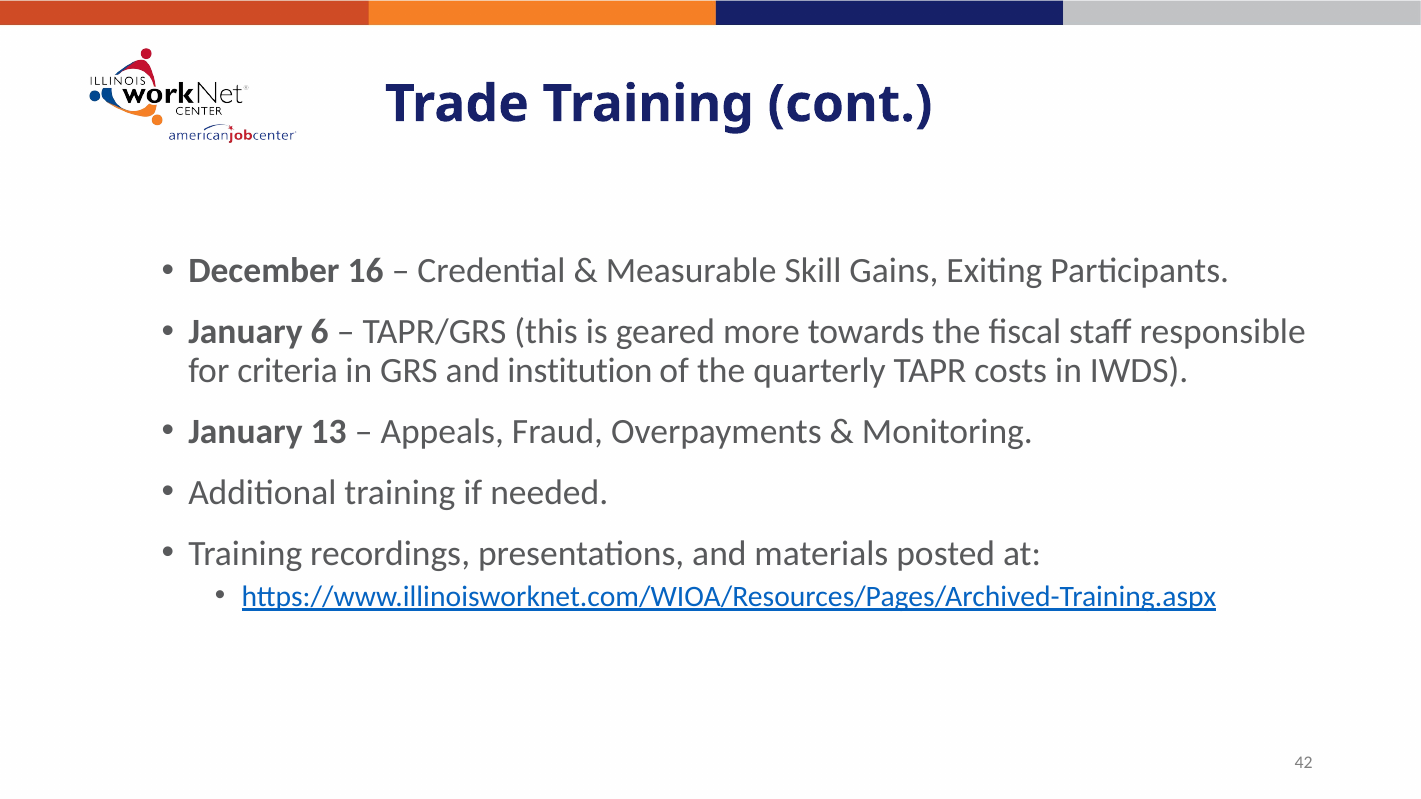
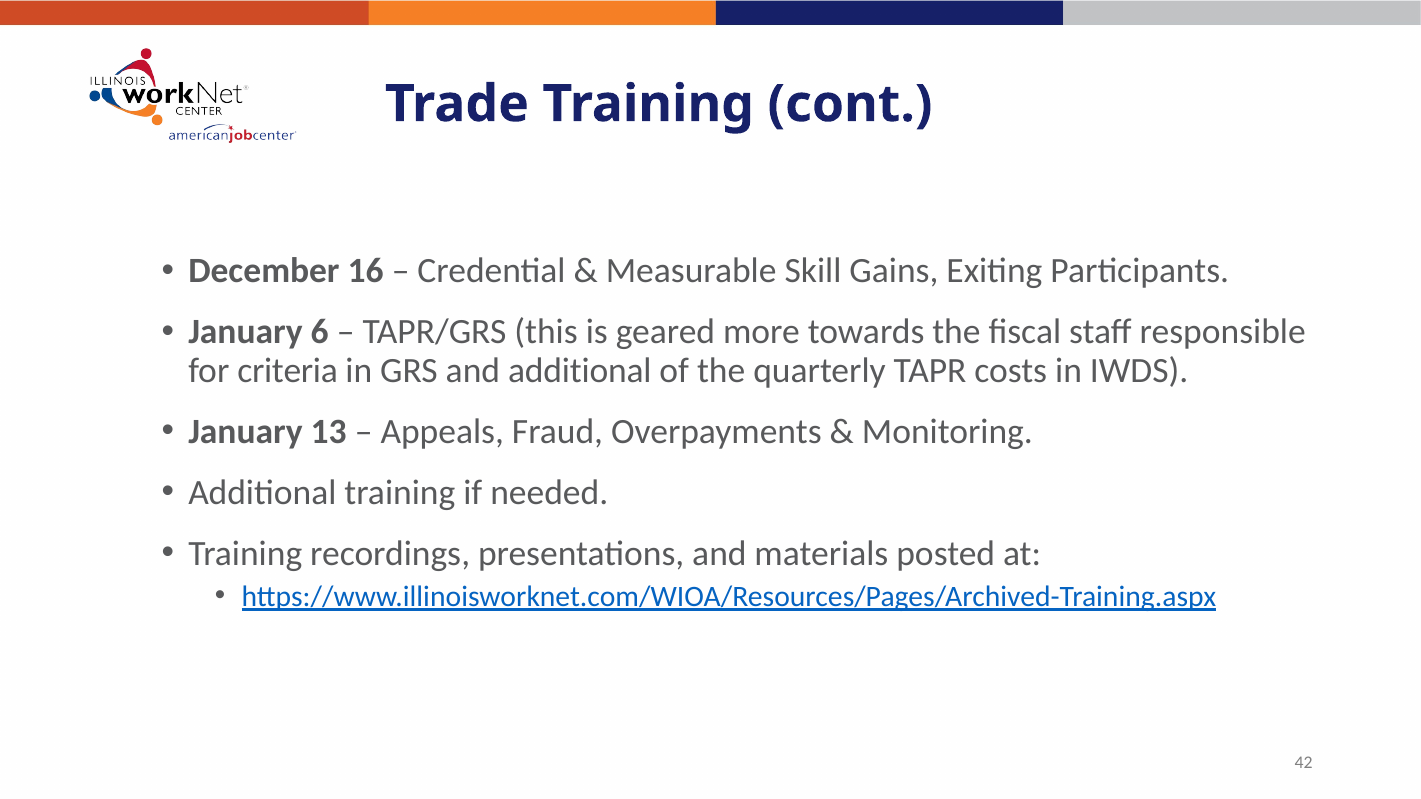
and institution: institution -> additional
